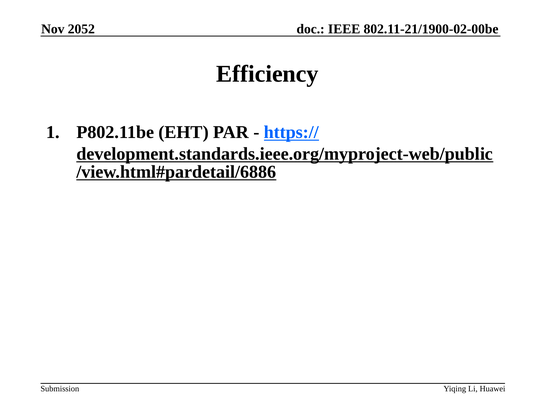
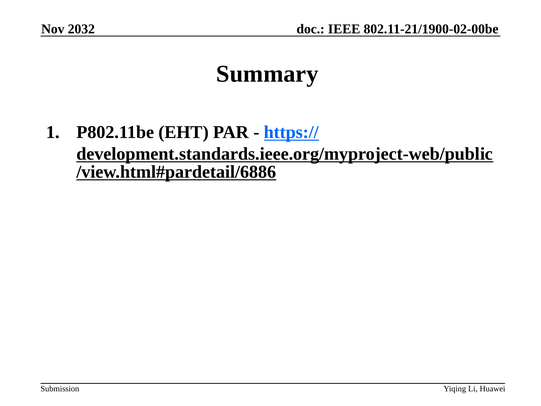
2052: 2052 -> 2032
Efficiency: Efficiency -> Summary
